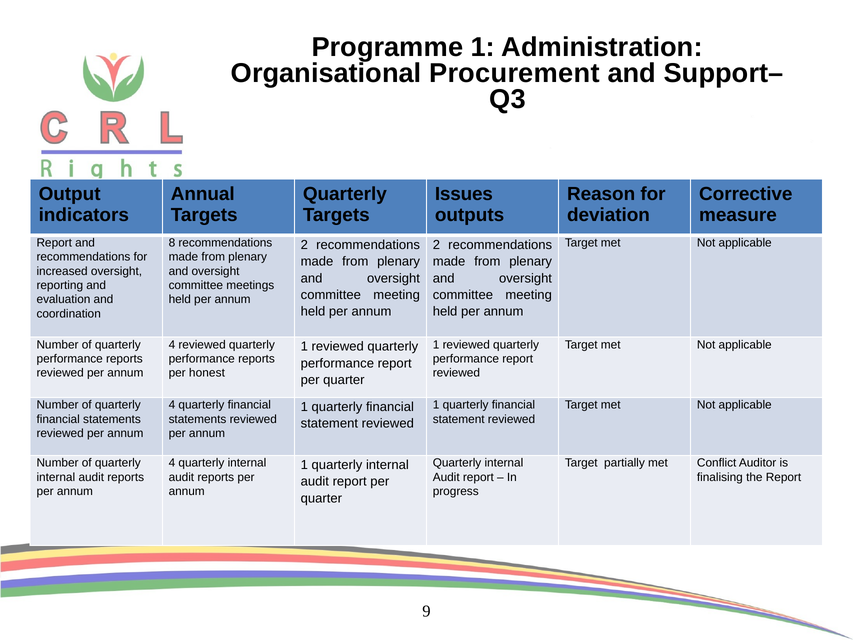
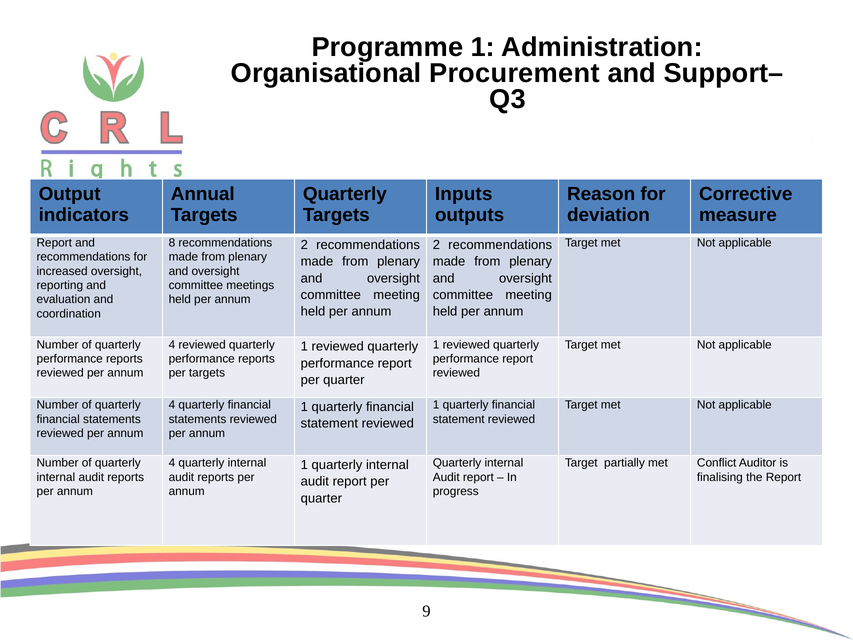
Issues: Issues -> Inputs
per honest: honest -> targets
